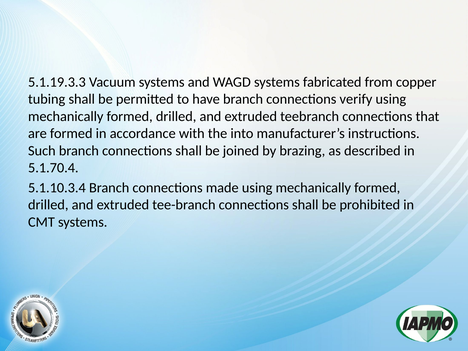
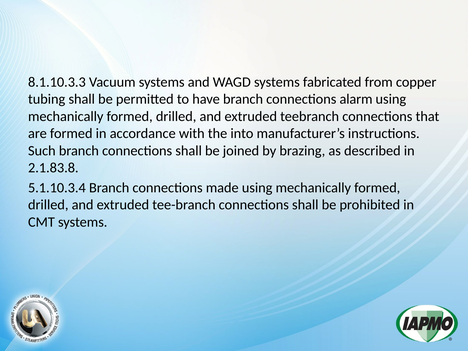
5.1.19.3.3: 5.1.19.3.3 -> 8.1.10.3.3
verify: verify -> alarm
5.1.70.4: 5.1.70.4 -> 2.1.83.8
